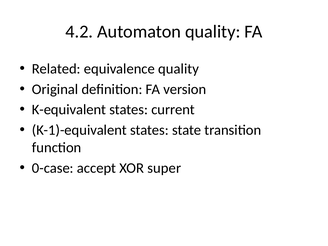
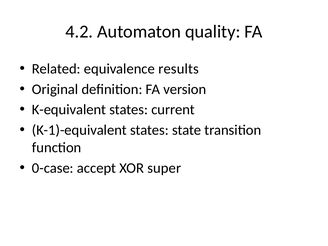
equivalence quality: quality -> results
